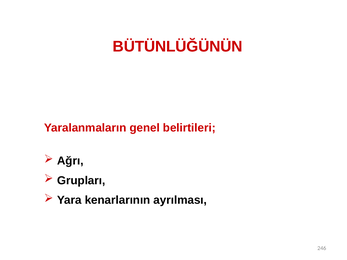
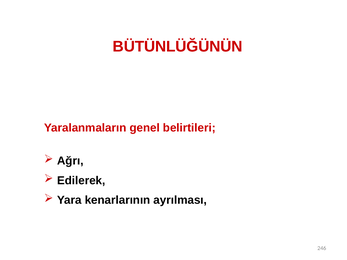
Grupları: Grupları -> Edilerek
